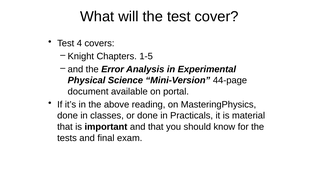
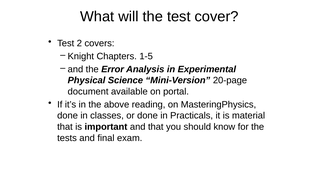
4: 4 -> 2
44-page: 44-page -> 20-page
